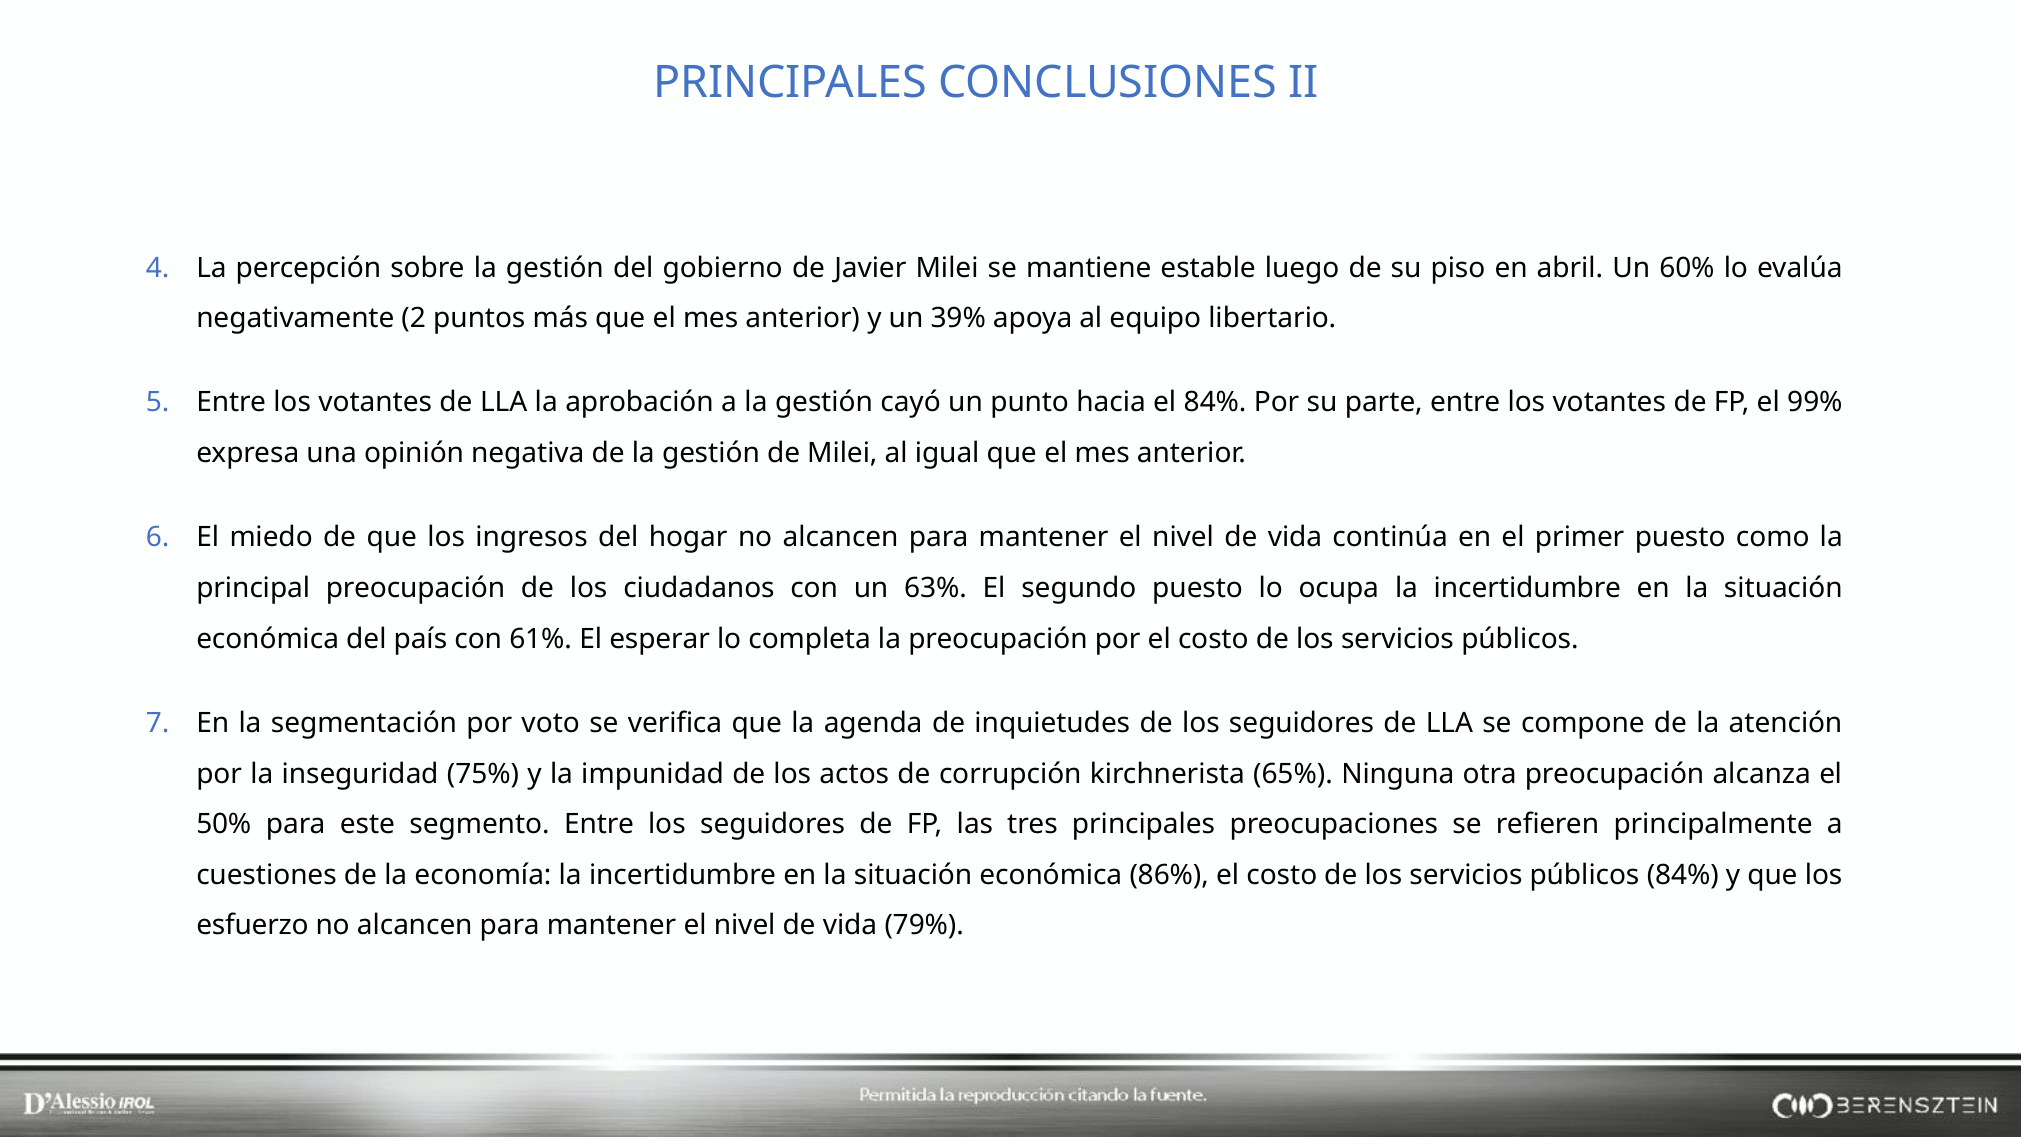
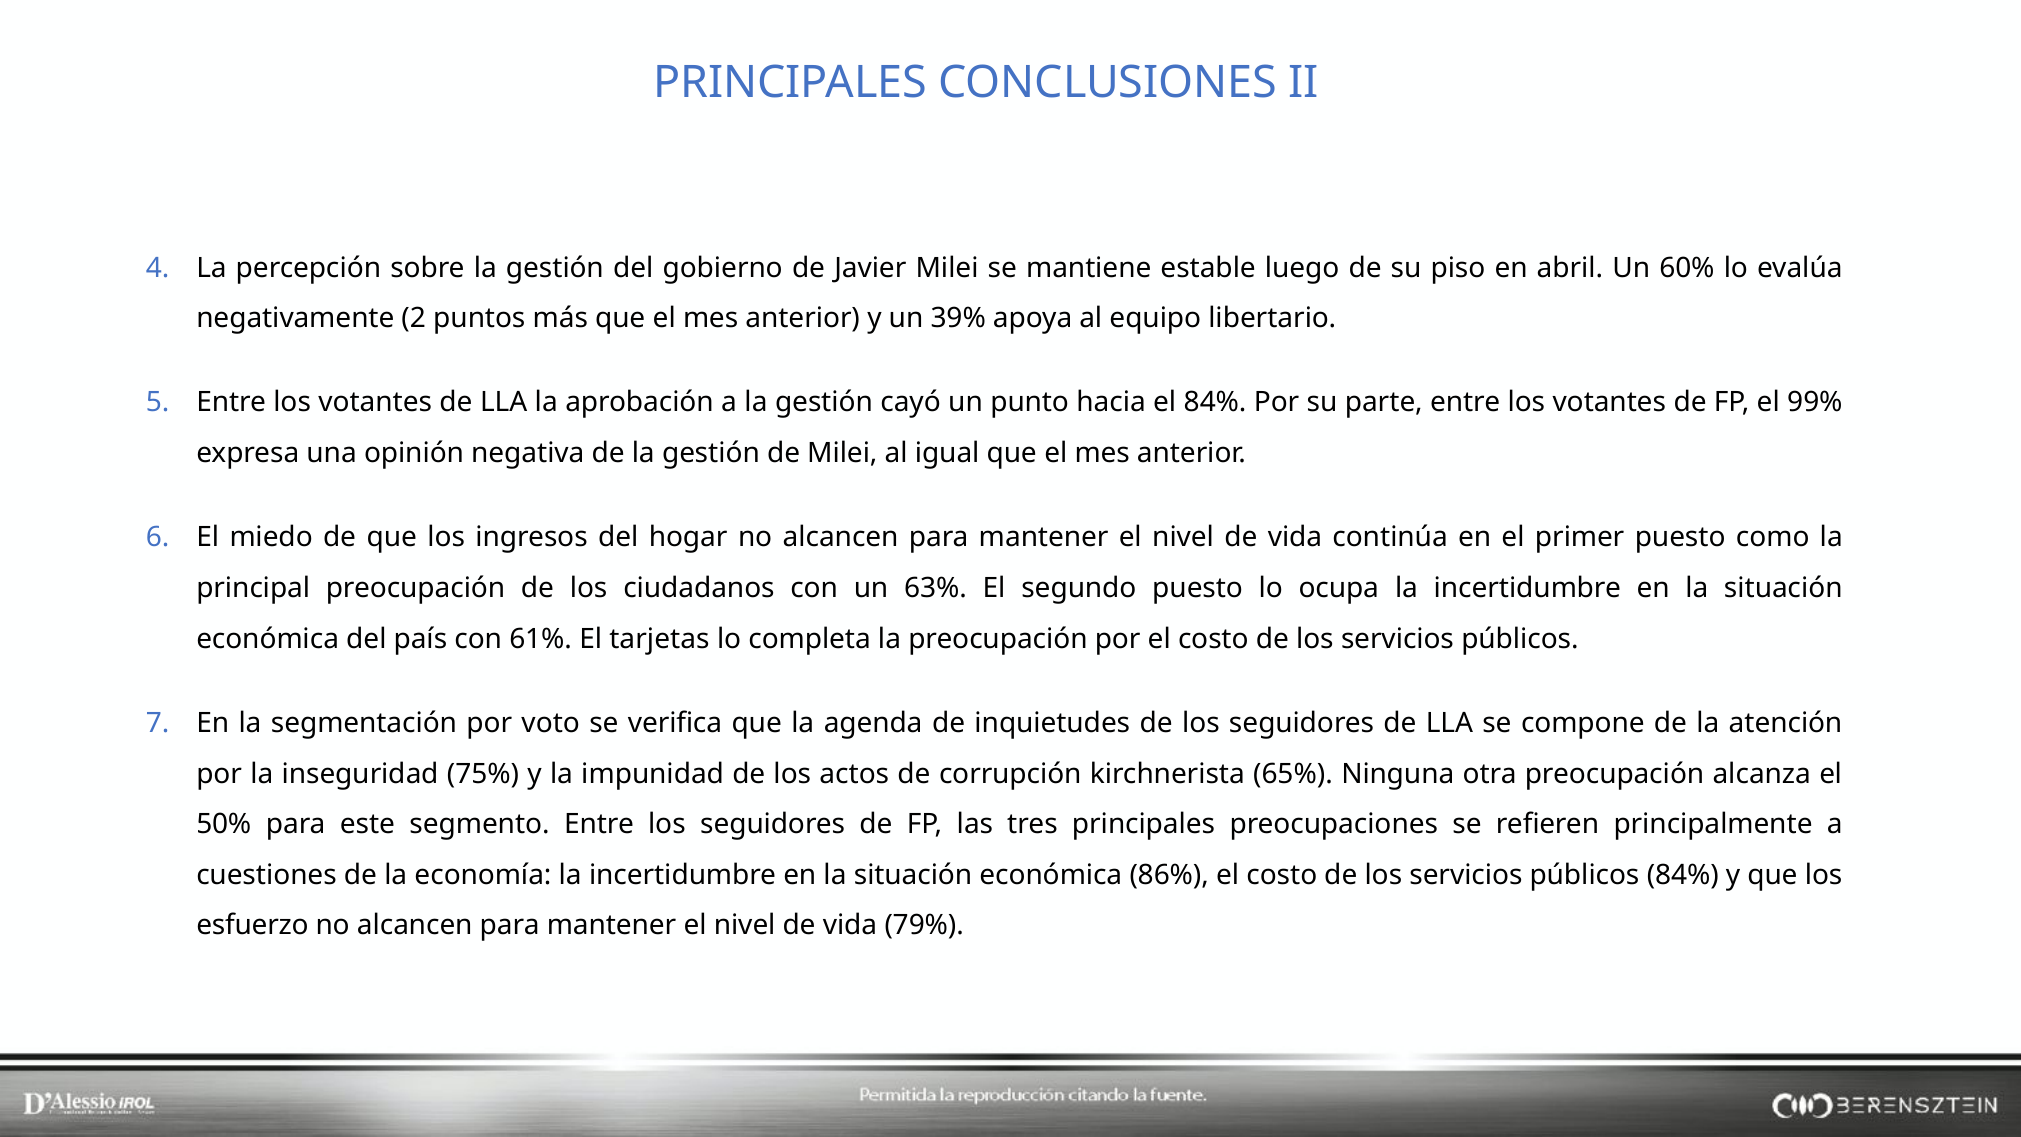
esperar: esperar -> tarjetas
